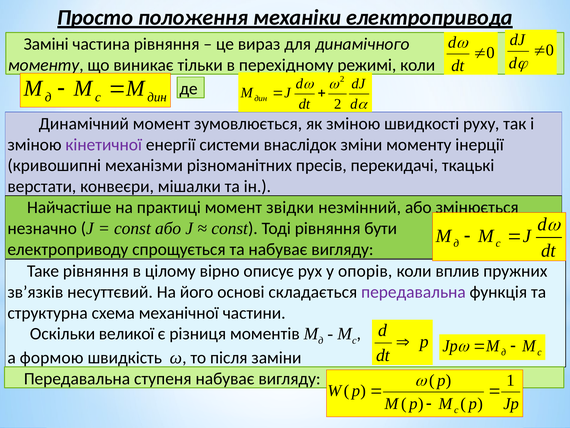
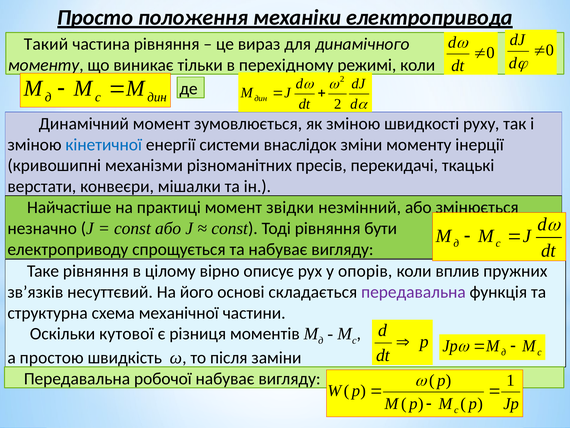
Заміні: Заміні -> Такий
кінетичної colour: purple -> blue
великої: великої -> кутової
формою: формою -> простою
ступеня: ступеня -> робочої
